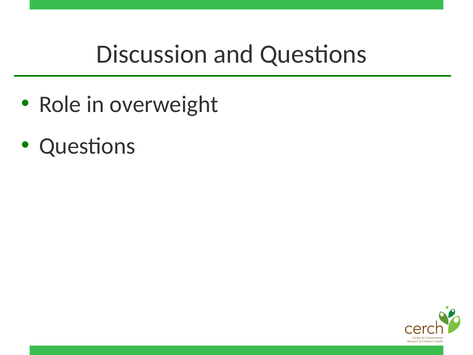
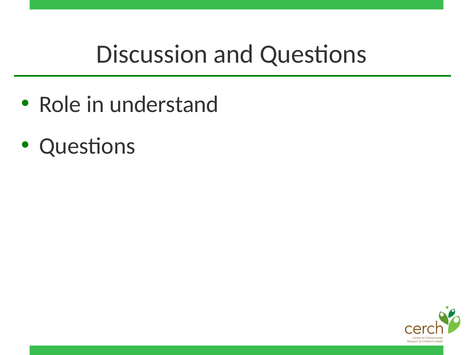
overweight: overweight -> understand
